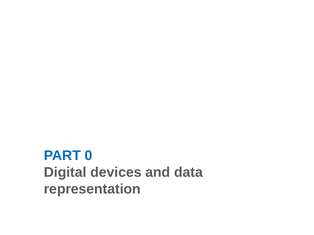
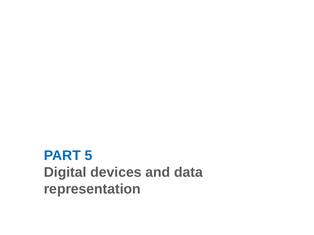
0: 0 -> 5
